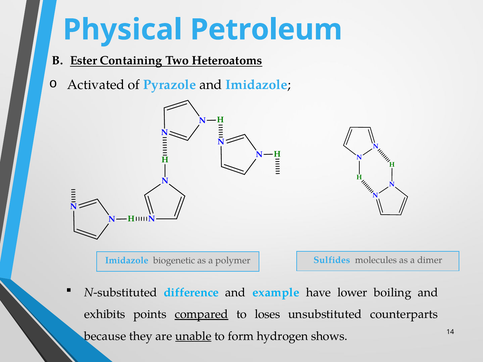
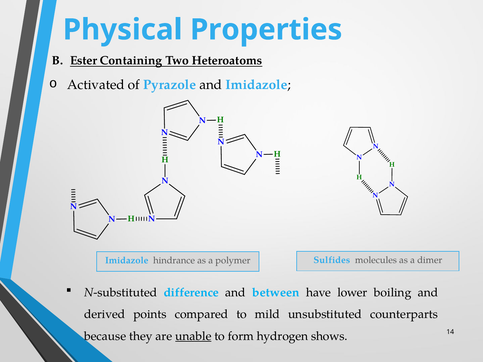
Petroleum: Petroleum -> Properties
biogenetic: biogenetic -> hindrance
example: example -> between
exhibits: exhibits -> derived
compared underline: present -> none
loses: loses -> mild
